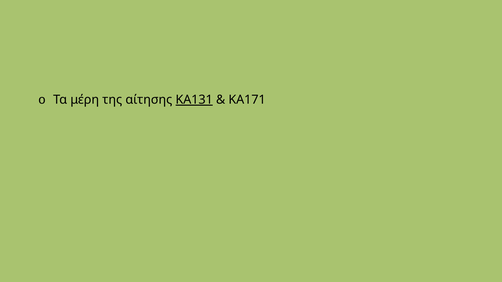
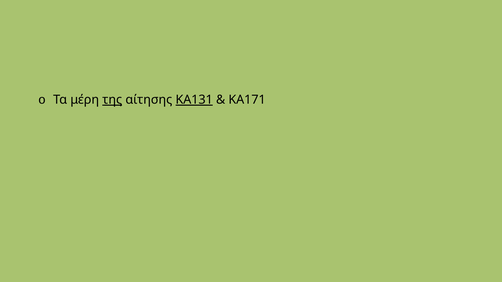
της underline: none -> present
